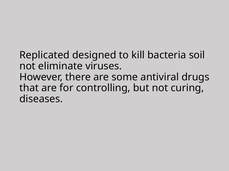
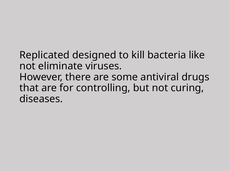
soil: soil -> like
